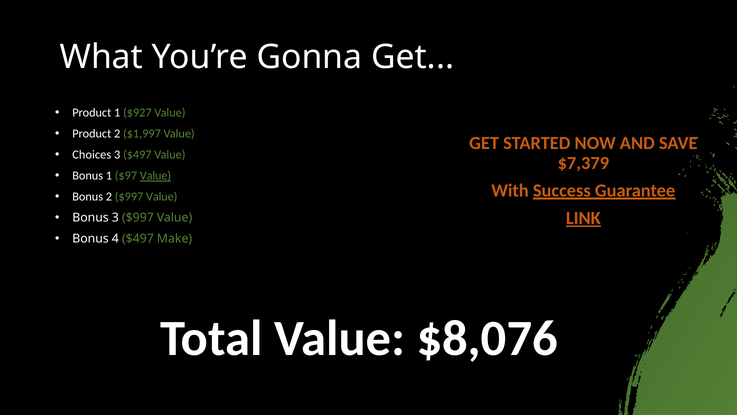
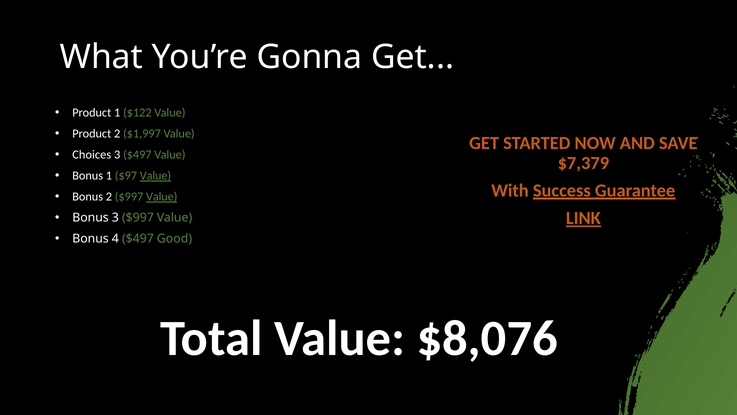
$927: $927 -> $122
Value at (162, 196) underline: none -> present
Make: Make -> Good
